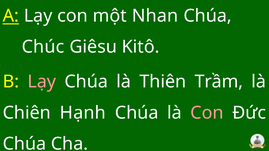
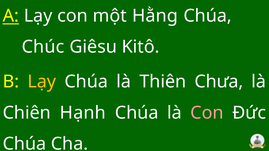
Nhan: Nhan -> Hằng
Lạy at (42, 82) colour: pink -> yellow
Trầm: Trầm -> Chưa
